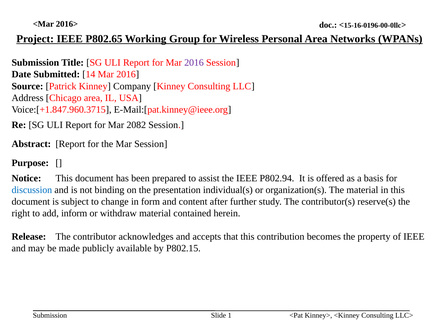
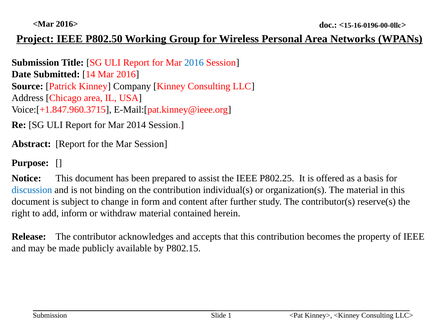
P802.65: P802.65 -> P802.50
2016 at (194, 63) colour: purple -> blue
2082: 2082 -> 2014
P802.94: P802.94 -> P802.25
the presentation: presentation -> contribution
